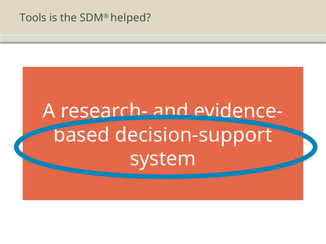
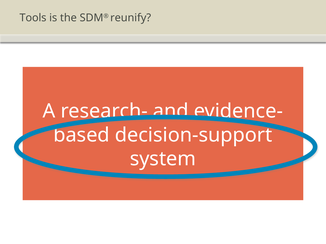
helped: helped -> reunify
